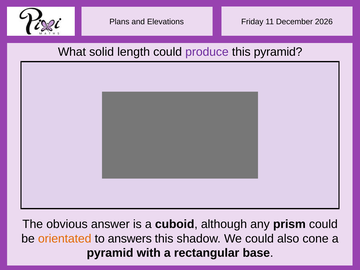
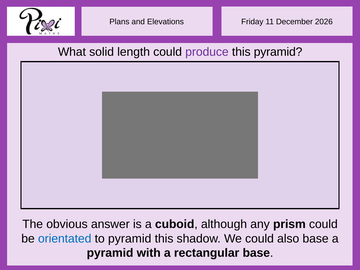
orientated colour: orange -> blue
to answers: answers -> pyramid
also cone: cone -> base
